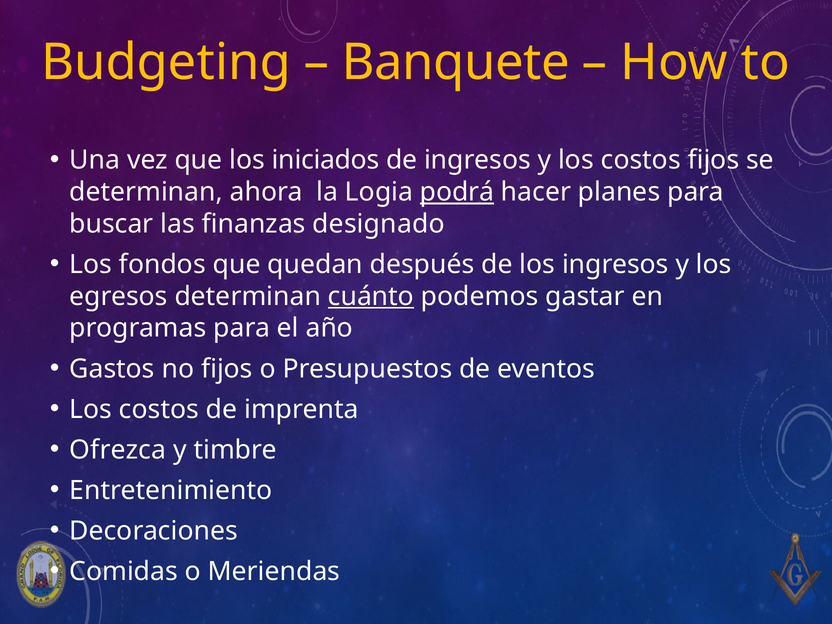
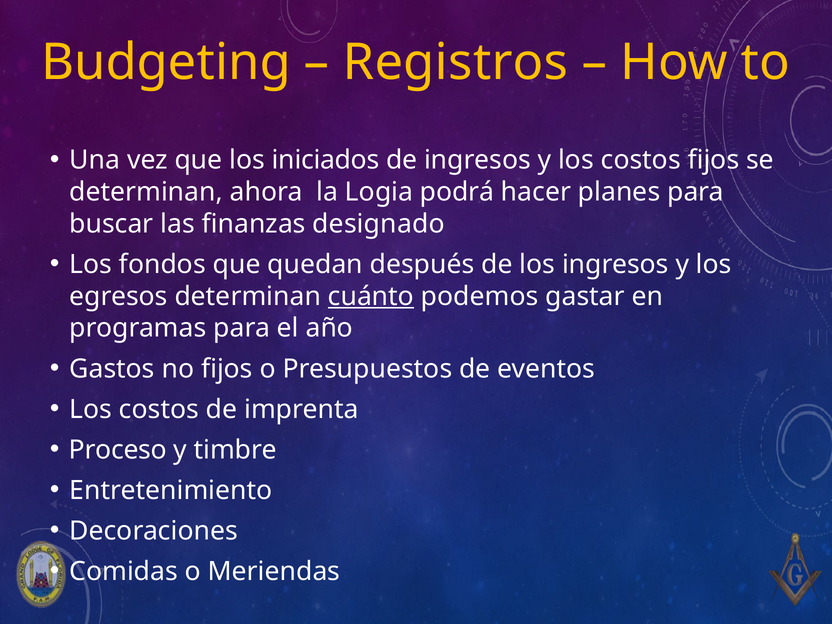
Banquete: Banquete -> Registros
podrá underline: present -> none
Ofrezca: Ofrezca -> Proceso
